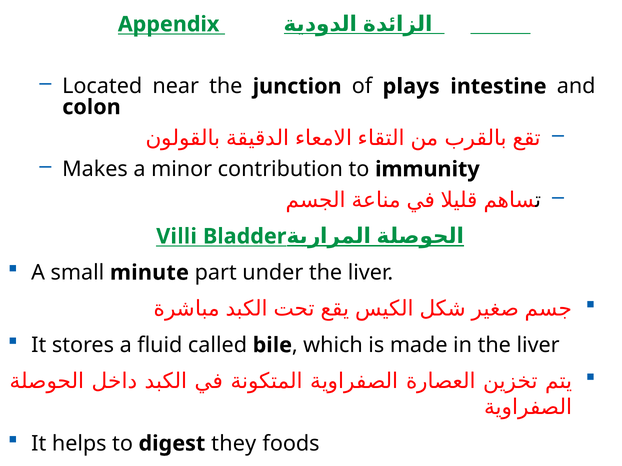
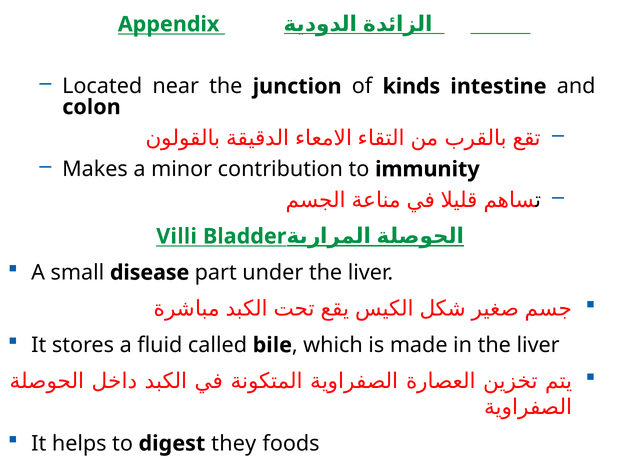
plays: plays -> kinds
minute: minute -> disease
